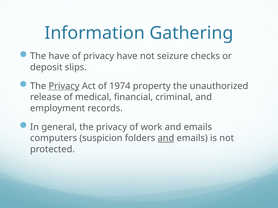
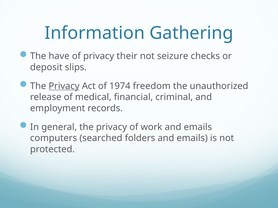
privacy have: have -> their
property: property -> freedom
suspicion: suspicion -> searched
and at (166, 138) underline: present -> none
